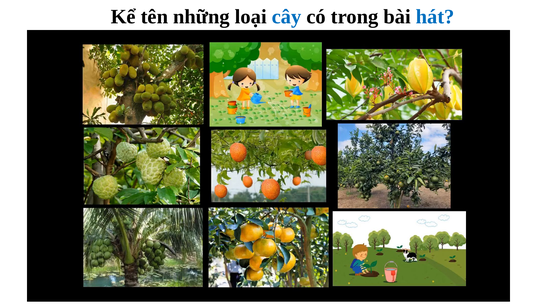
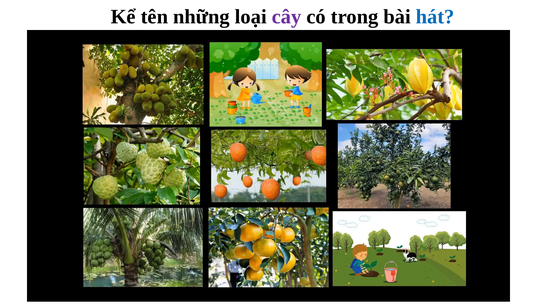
cây colour: blue -> purple
